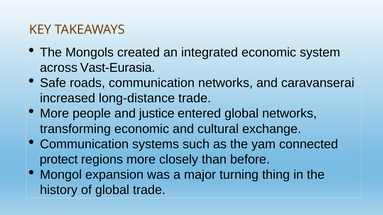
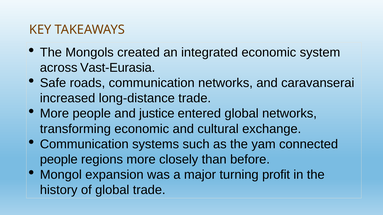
protect at (59, 160): protect -> people
thing: thing -> profit
